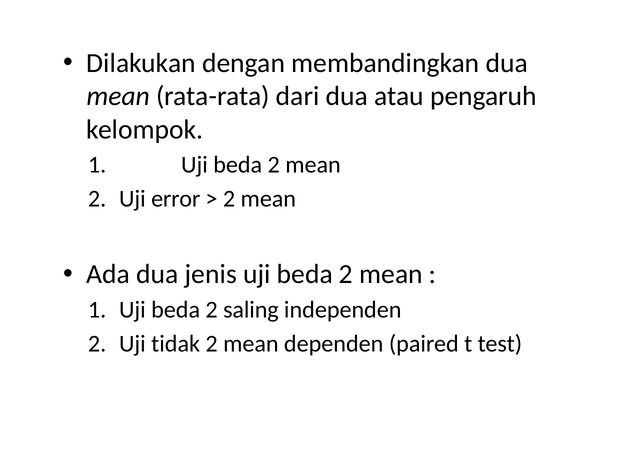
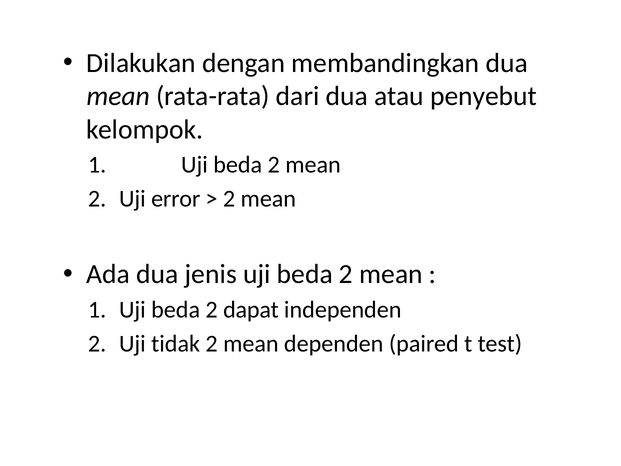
pengaruh: pengaruh -> penyebut
saling: saling -> dapat
